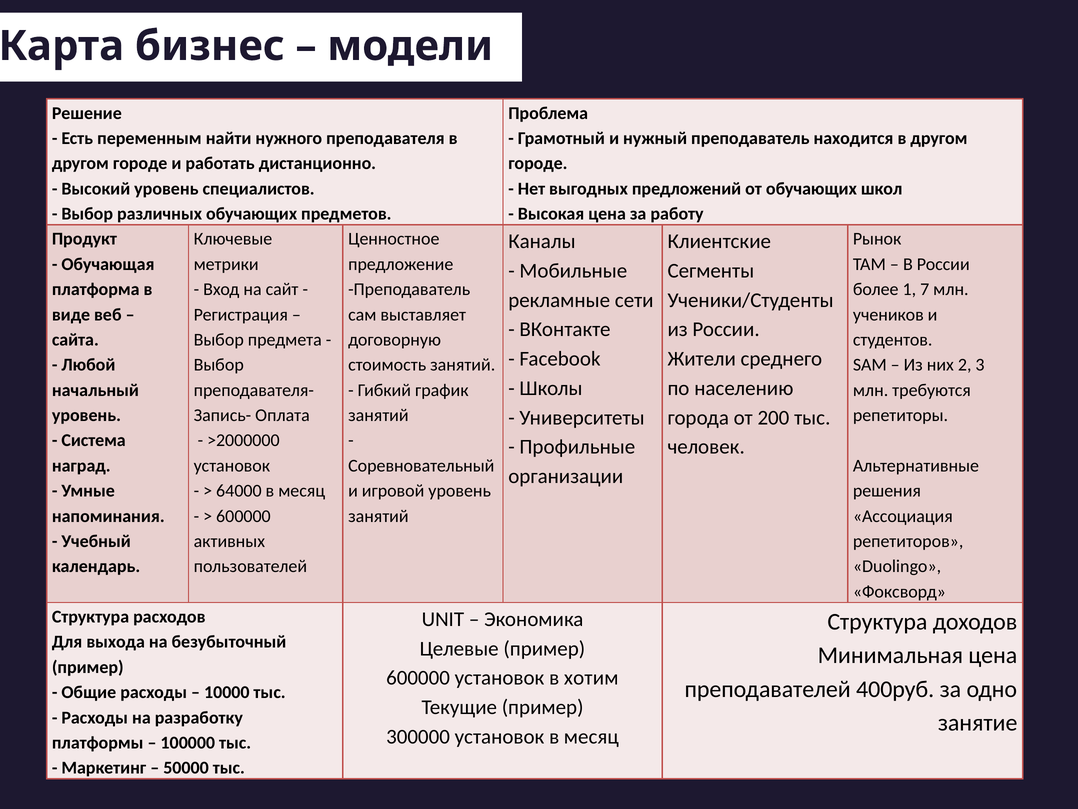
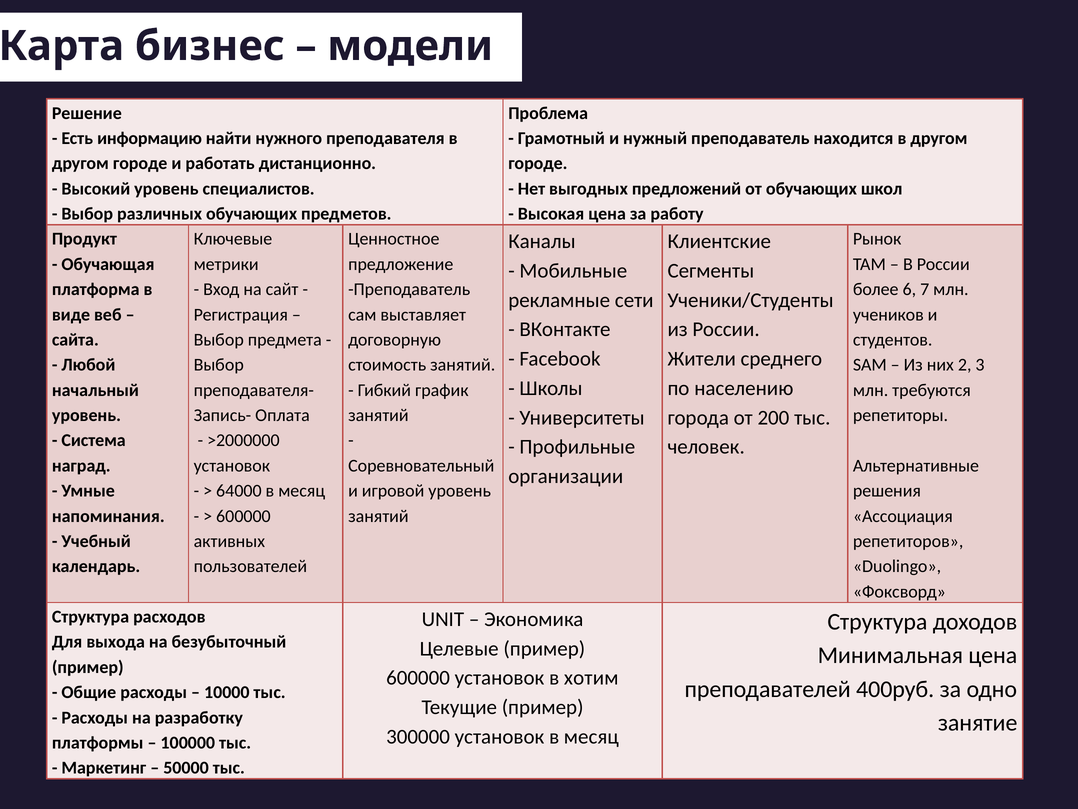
переменным: переменным -> информацию
1: 1 -> 6
